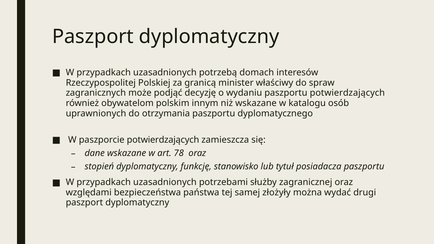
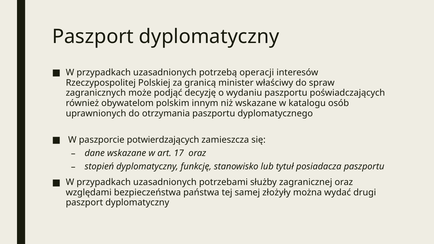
domach: domach -> operacji
paszportu potwierdzających: potwierdzających -> poświadczających
78: 78 -> 17
